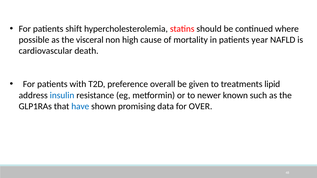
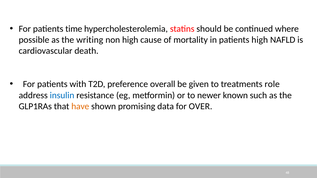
shift: shift -> time
visceral: visceral -> writing
patients year: year -> high
lipid: lipid -> role
have colour: blue -> orange
